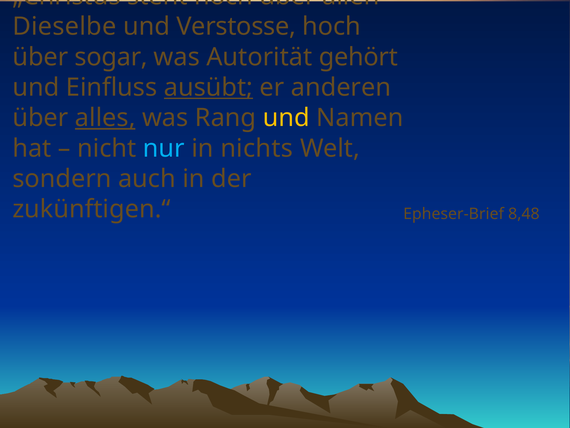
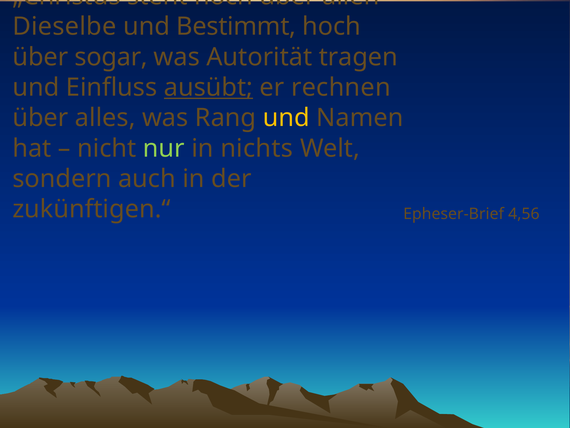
Verstosse: Verstosse -> Bestimmt
gehört: gehört -> tragen
anderen: anderen -> rechnen
alles underline: present -> none
nur colour: light blue -> light green
8,48: 8,48 -> 4,56
